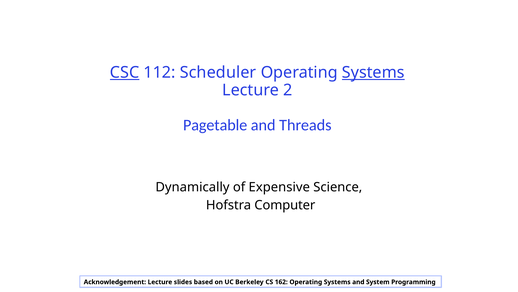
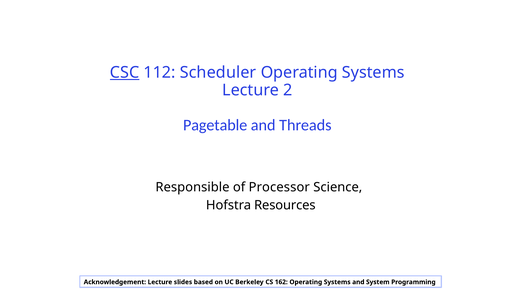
Systems at (373, 72) underline: present -> none
Dynamically: Dynamically -> Responsible
Expensive: Expensive -> Processor
Computer: Computer -> Resources
